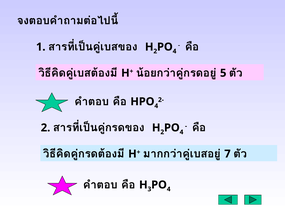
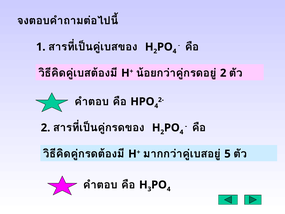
5 at (223, 73): 5 -> 2
7: 7 -> 5
